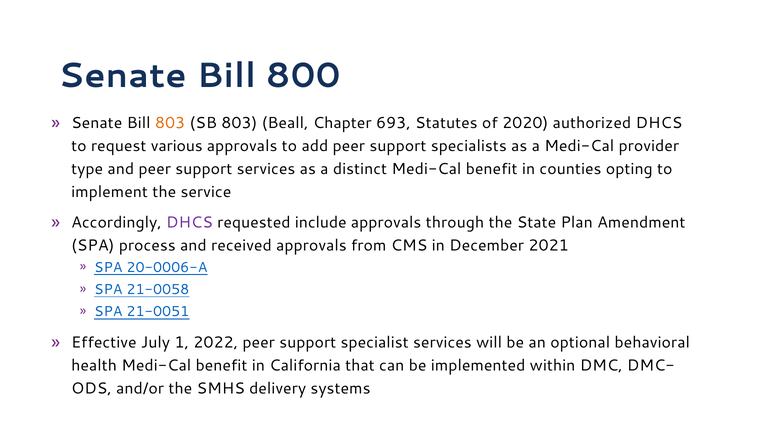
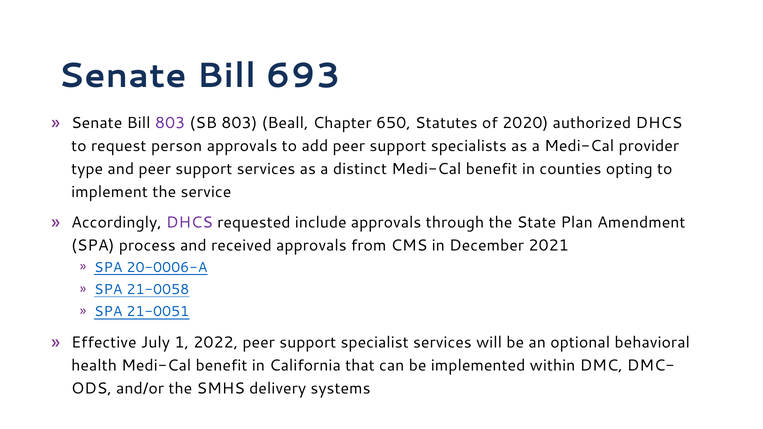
800: 800 -> 693
803 at (170, 123) colour: orange -> purple
693: 693 -> 650
various: various -> person
